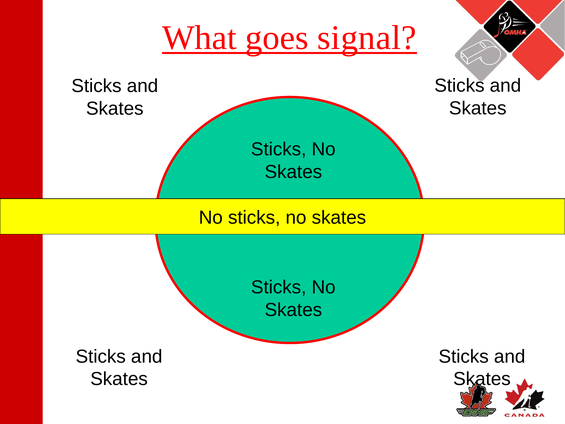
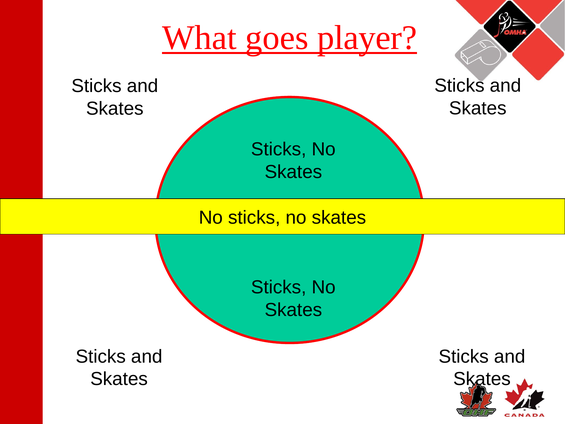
signal: signal -> player
